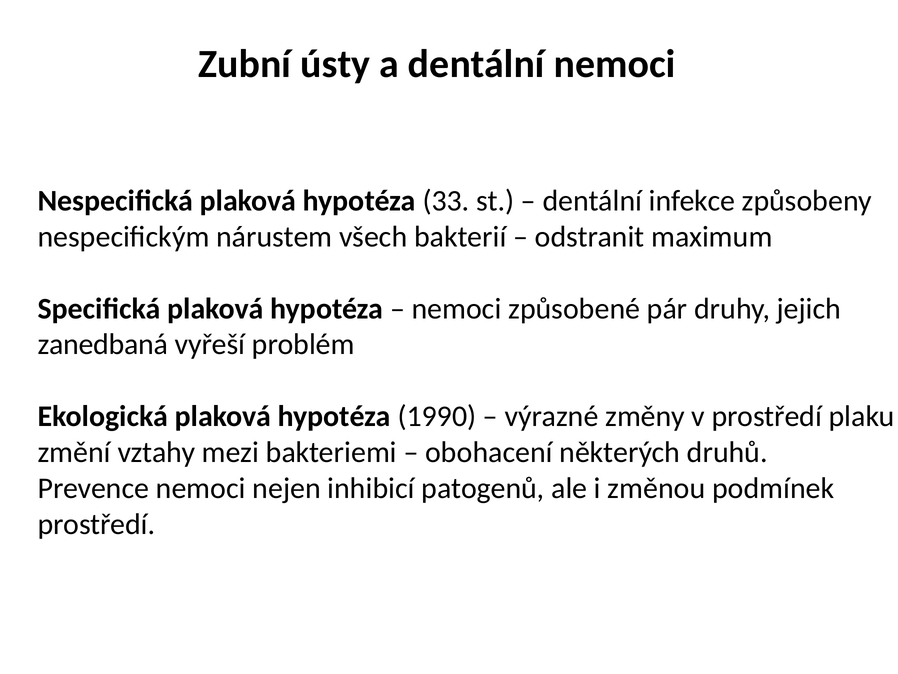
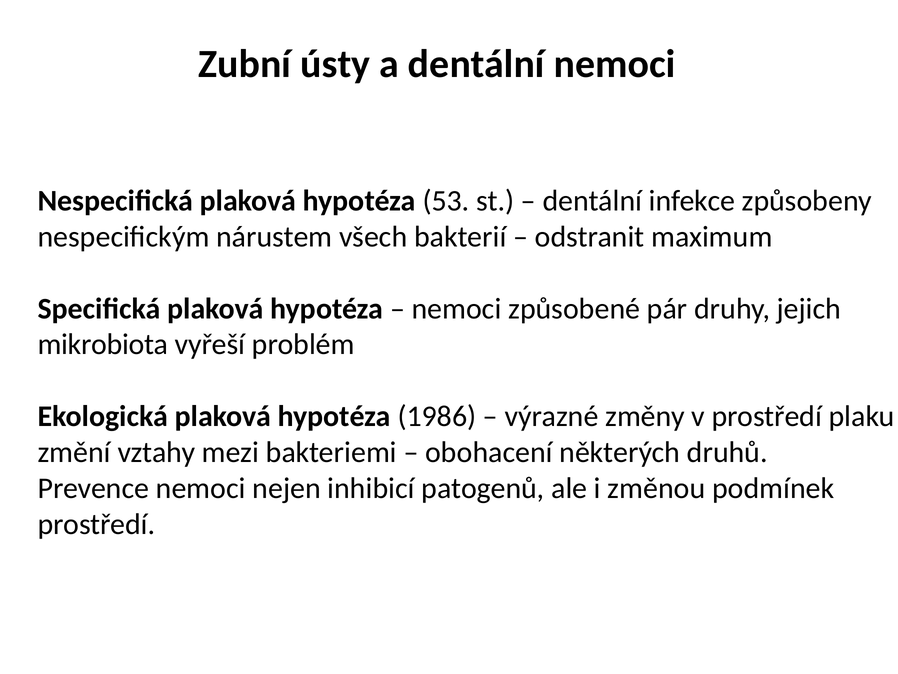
33: 33 -> 53
zanedbaná: zanedbaná -> mikrobiota
1990: 1990 -> 1986
